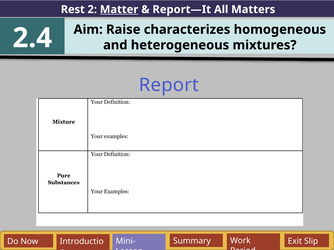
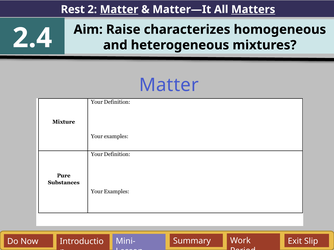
Report—It: Report—It -> Matter—It
Matters underline: none -> present
Report at (169, 85): Report -> Matter
